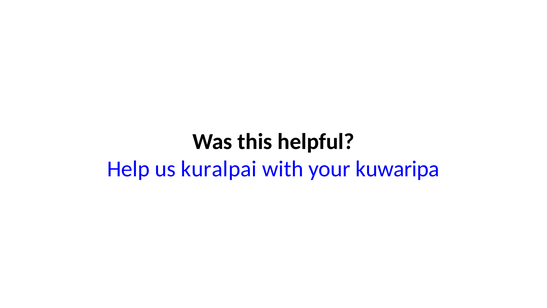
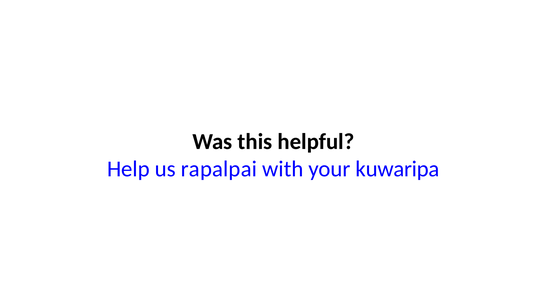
kuralpai: kuralpai -> rapalpai
